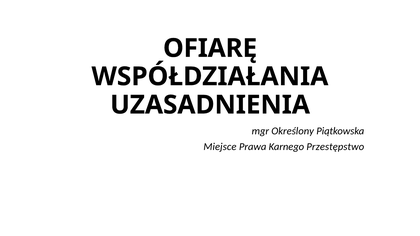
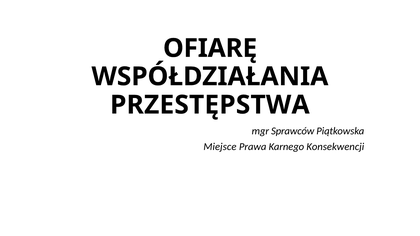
UZASADNIENIA: UZASADNIENIA -> PRZESTĘPSTWA
Określony: Określony -> Sprawców
Przestępstwo: Przestępstwo -> Konsekwencji
